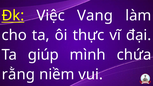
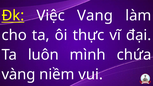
giúp: giúp -> luôn
rằng: rằng -> vàng
